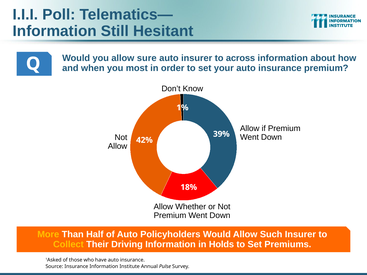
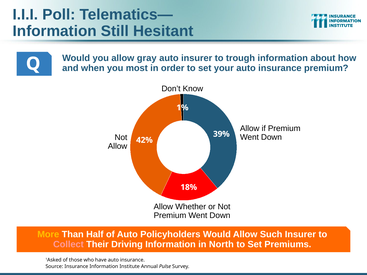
sure: sure -> gray
across: across -> trough
Collect colour: yellow -> pink
Holds: Holds -> North
